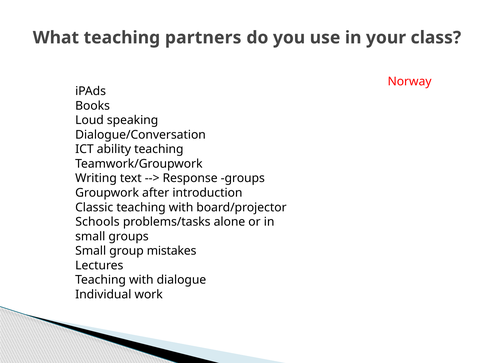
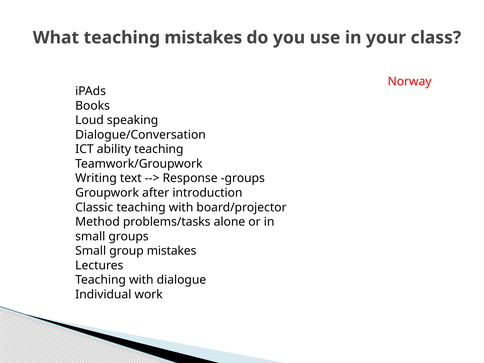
teaching partners: partners -> mistakes
Schools: Schools -> Method
